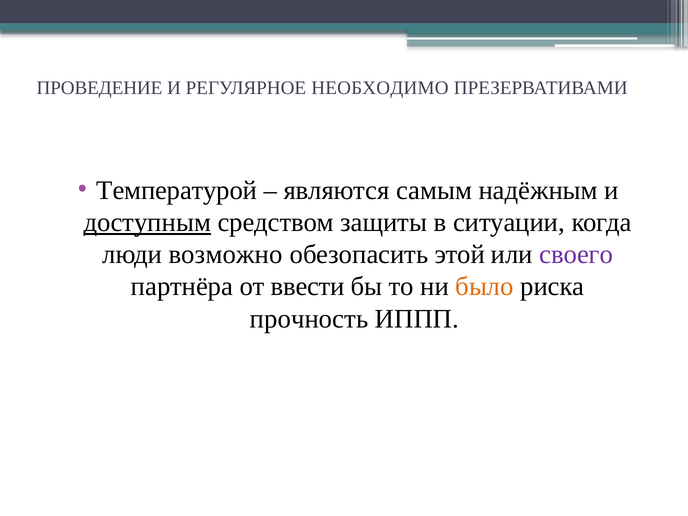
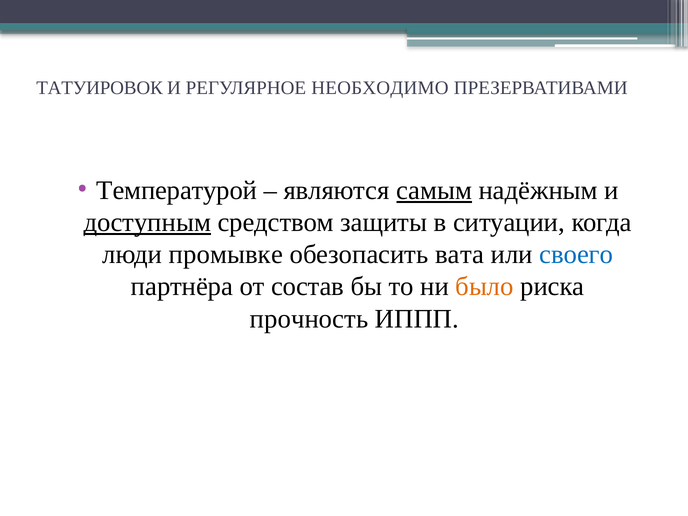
ПРОВЕДЕНИЕ: ПРОВЕДЕНИЕ -> ТАТУИРОВОК
самым underline: none -> present
возможно: возможно -> промывке
этой: этой -> вата
своего colour: purple -> blue
ввести: ввести -> состав
